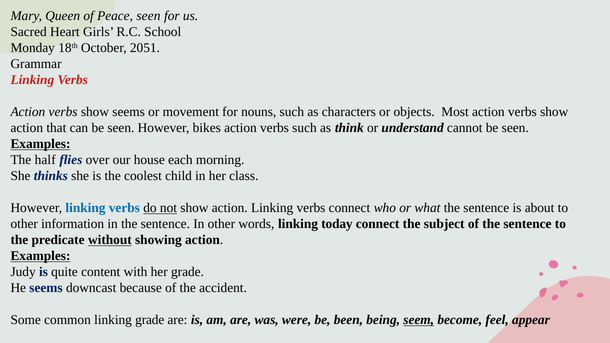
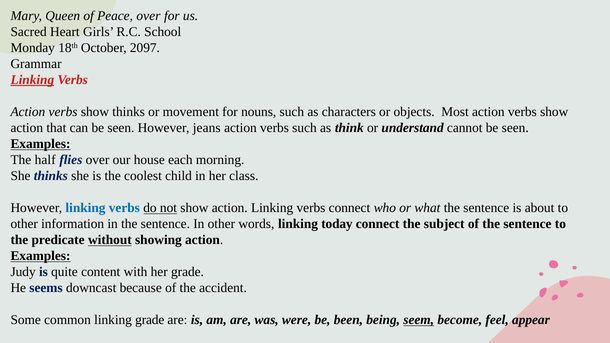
Peace seen: seen -> over
2051: 2051 -> 2097
Linking at (32, 80) underline: none -> present
show seems: seems -> thinks
bikes: bikes -> jeans
